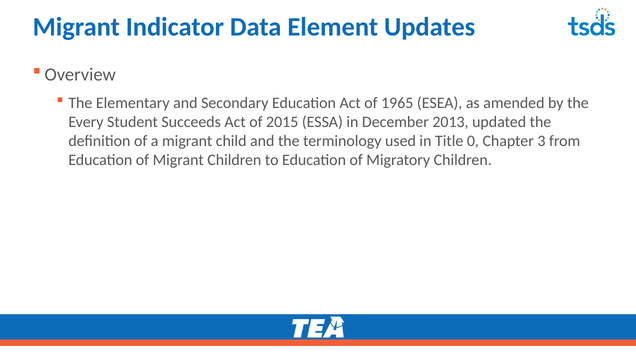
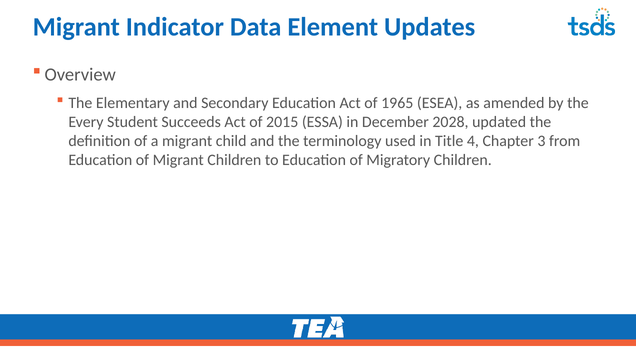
2013: 2013 -> 2028
0: 0 -> 4
